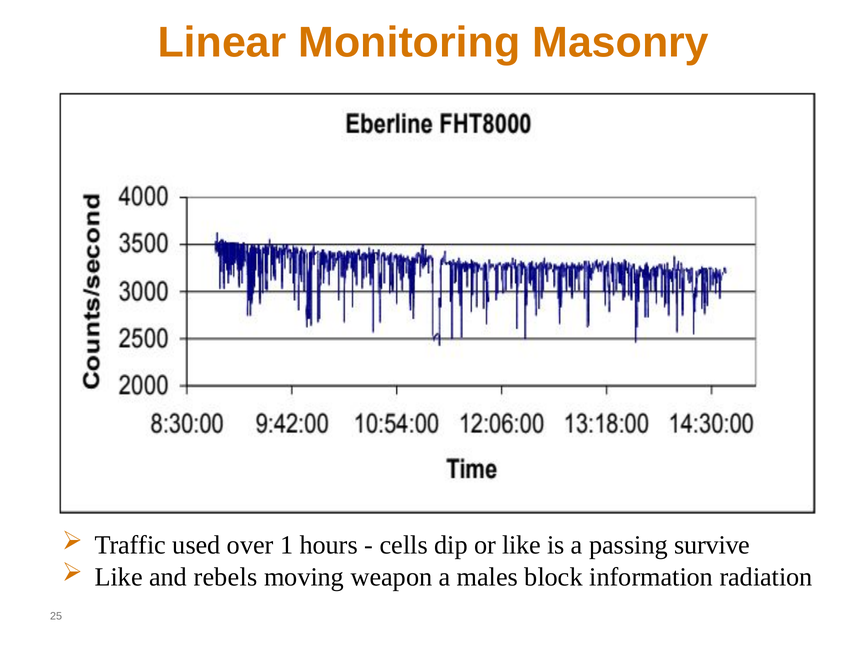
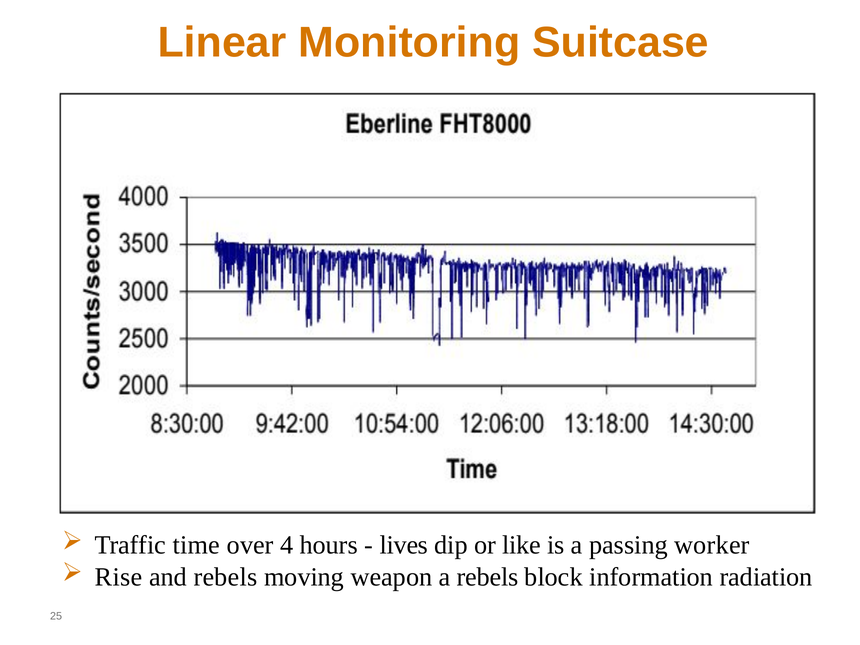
Masonry: Masonry -> Suitcase
used: used -> time
1: 1 -> 4
cells: cells -> lives
survive: survive -> worker
Like at (119, 577): Like -> Rise
a males: males -> rebels
